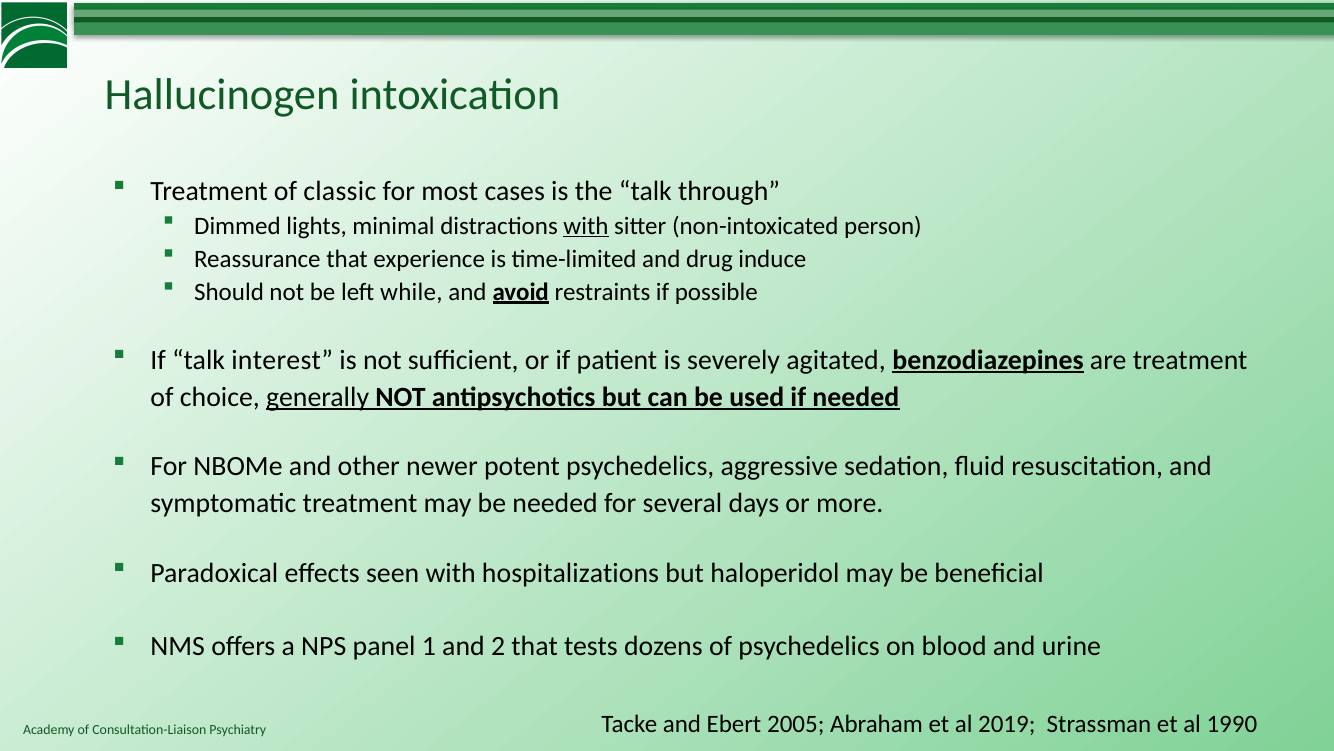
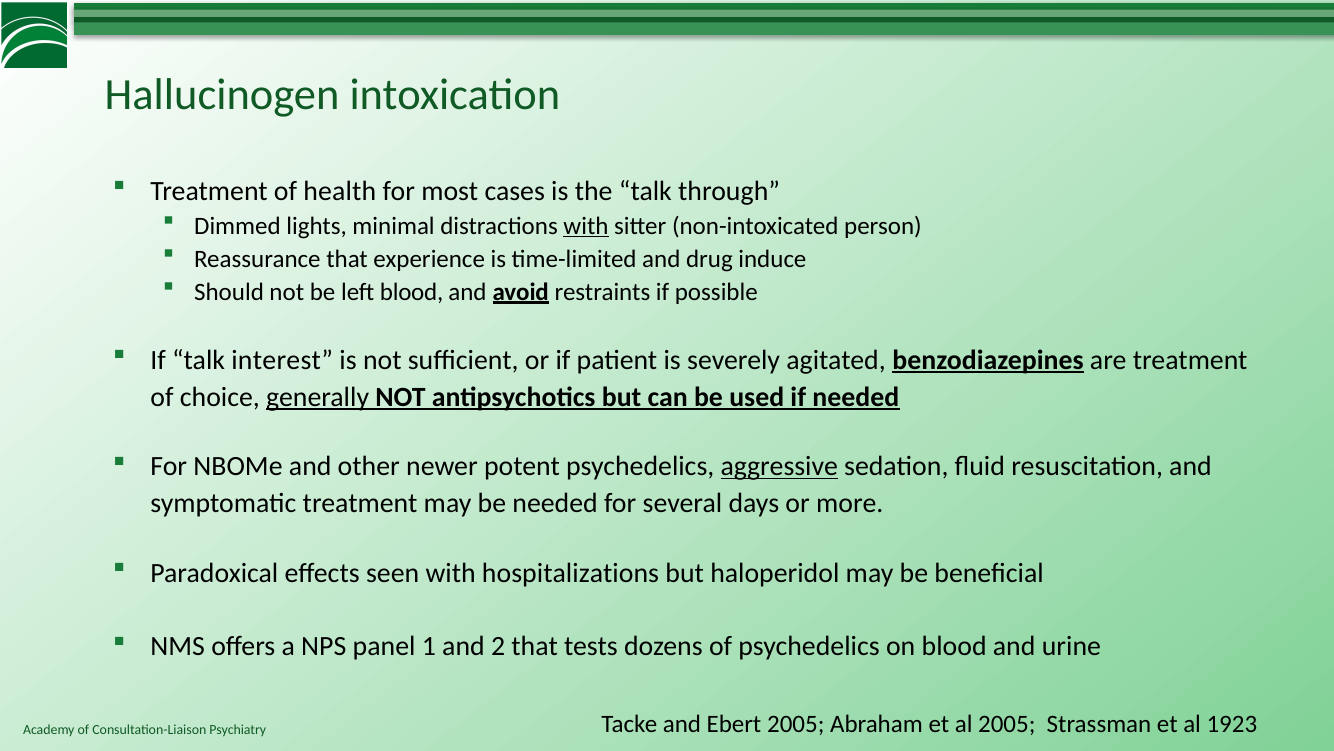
classic: classic -> health
left while: while -> blood
aggressive underline: none -> present
al 2019: 2019 -> 2005
1990: 1990 -> 1923
